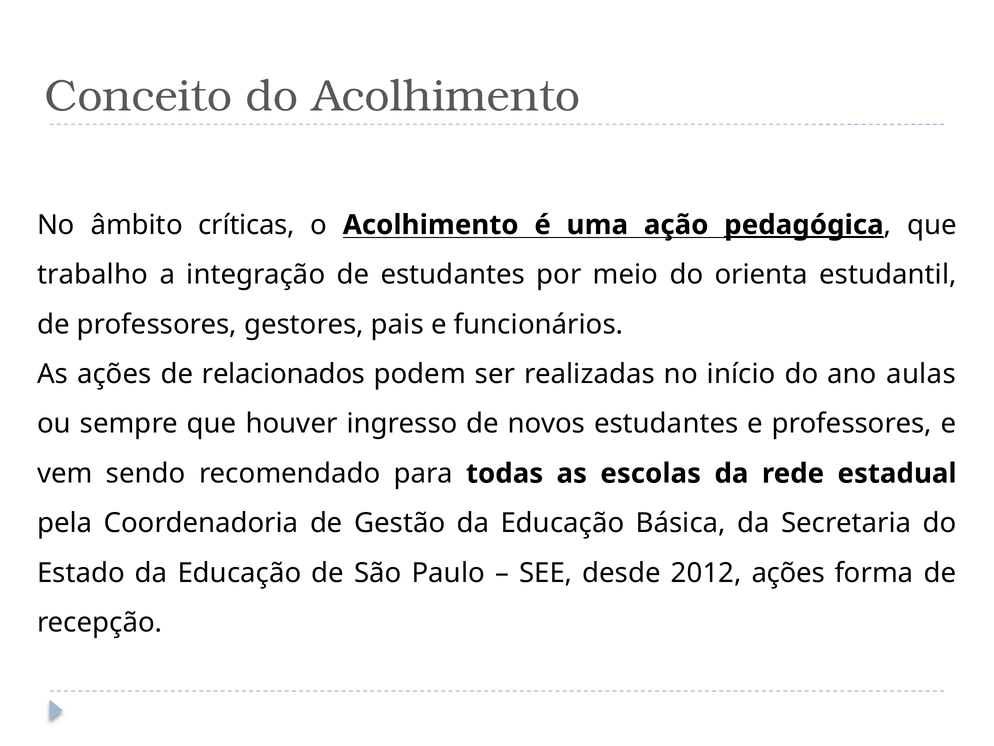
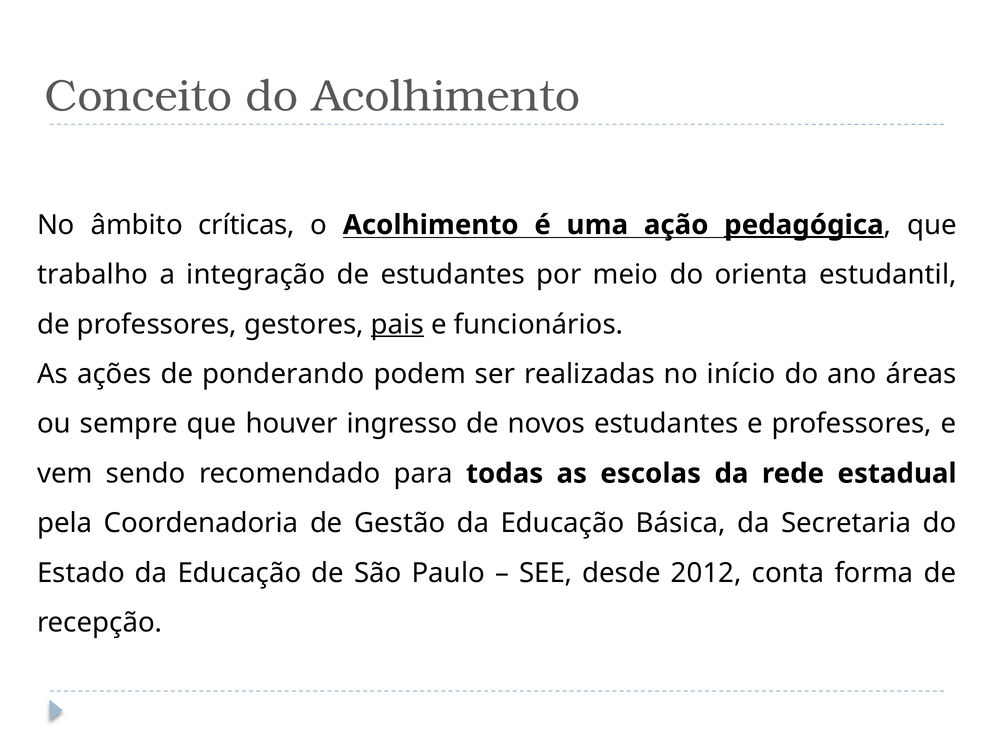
pais underline: none -> present
relacionados: relacionados -> ponderando
aulas: aulas -> áreas
2012 ações: ações -> conta
